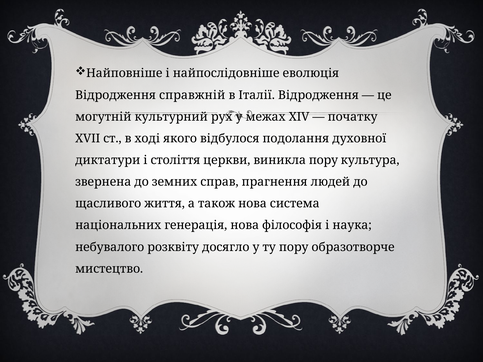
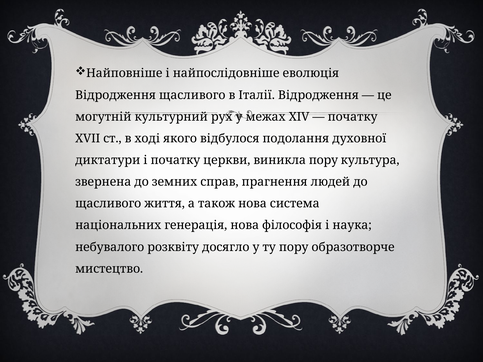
Відродження справжній: справжній -> щасливого
і століття: століття -> початку
